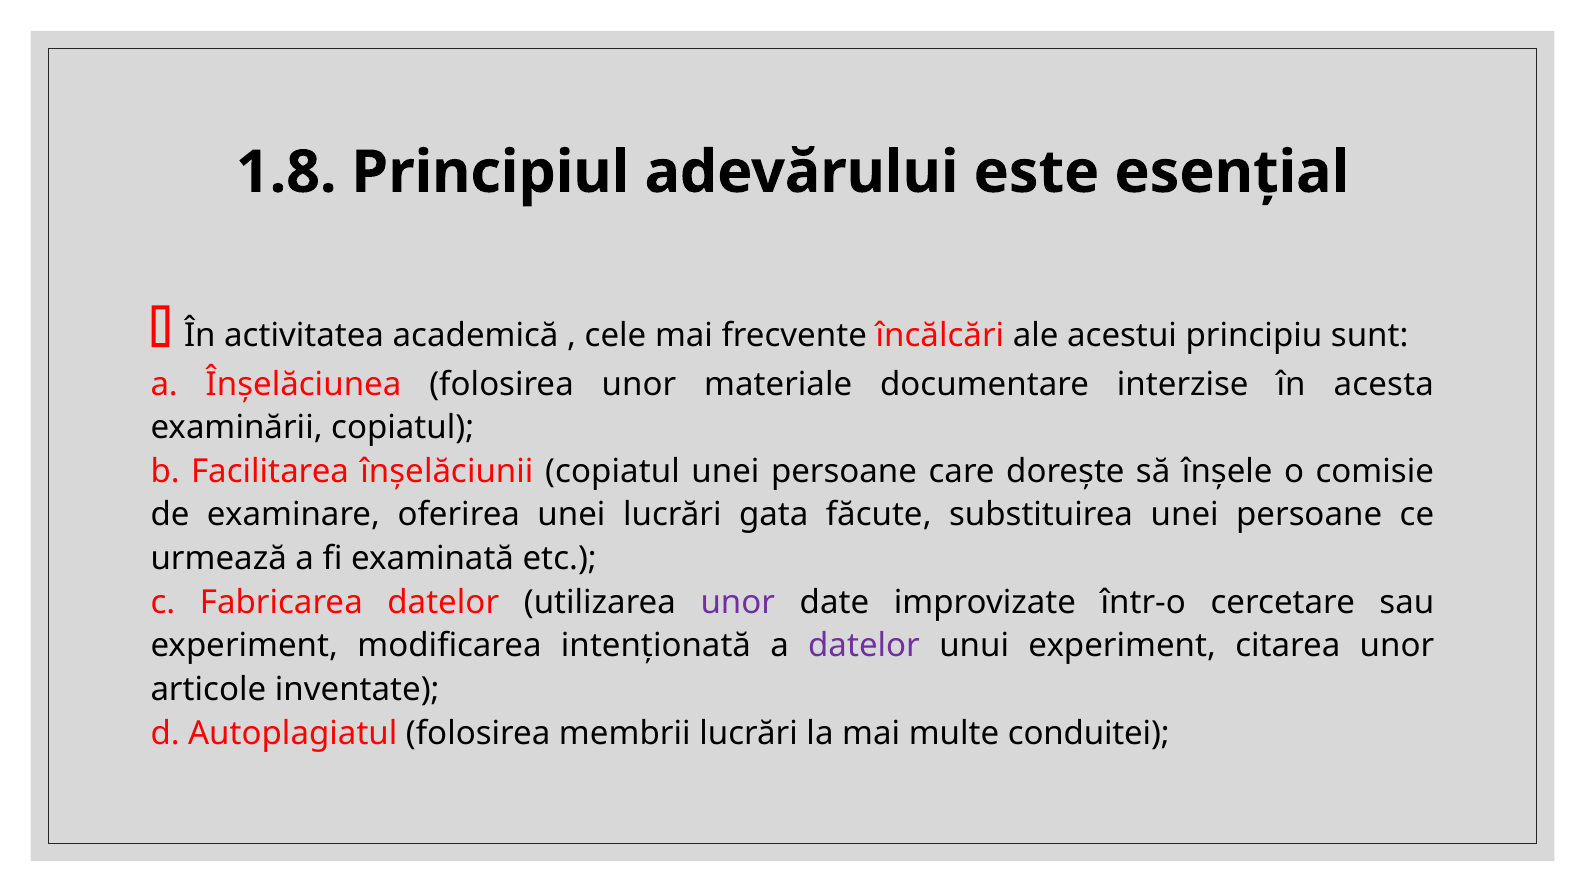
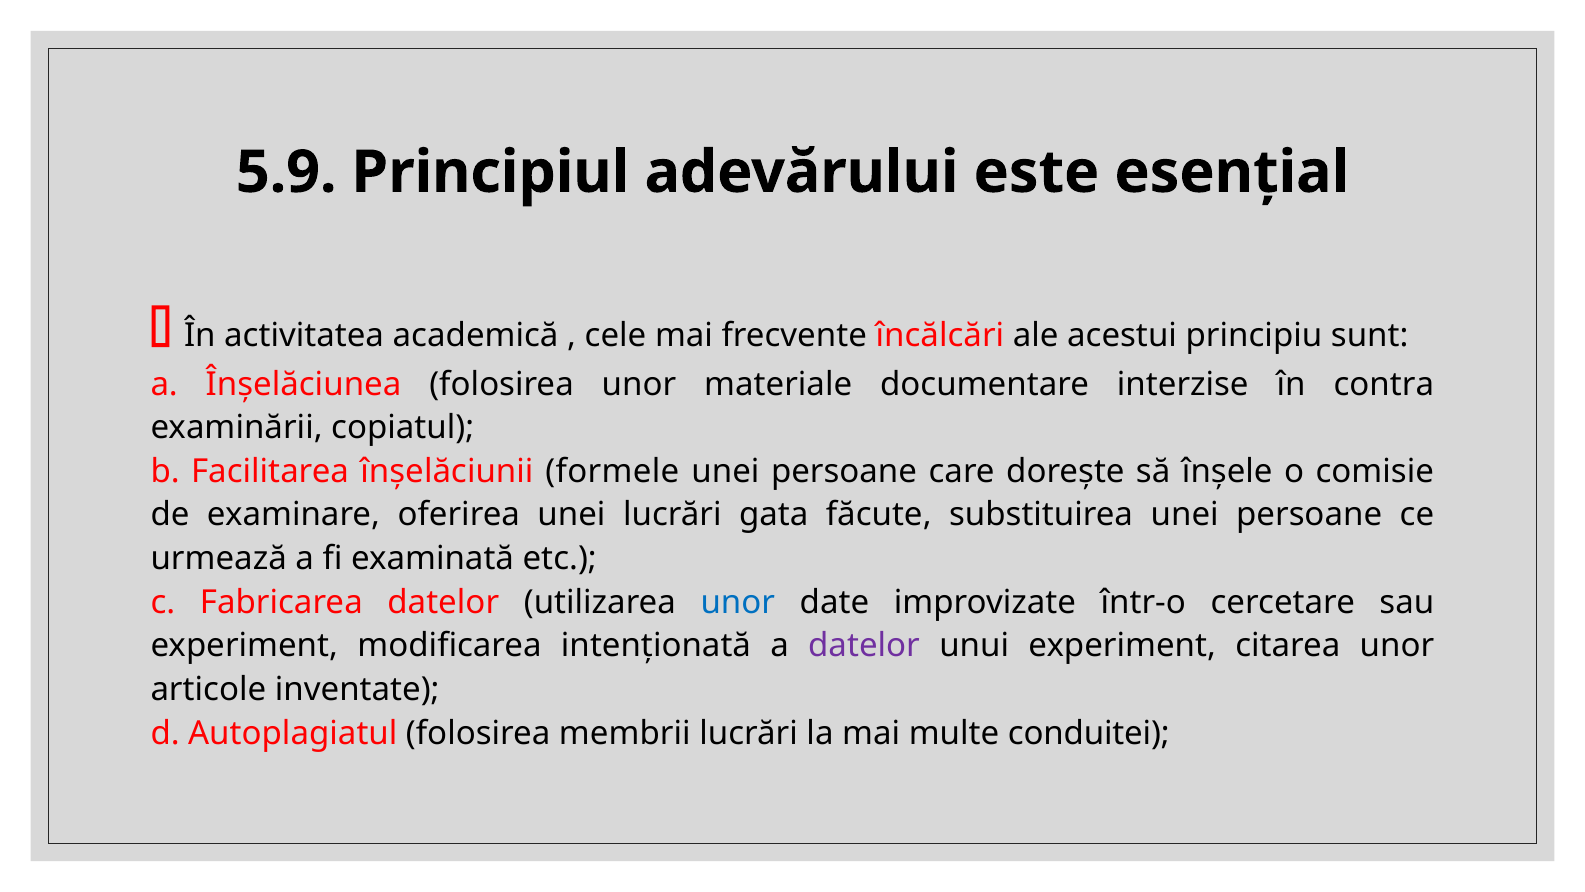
1.8: 1.8 -> 5.9
acesta: acesta -> contra
înșelăciunii copiatul: copiatul -> formele
unor at (738, 602) colour: purple -> blue
